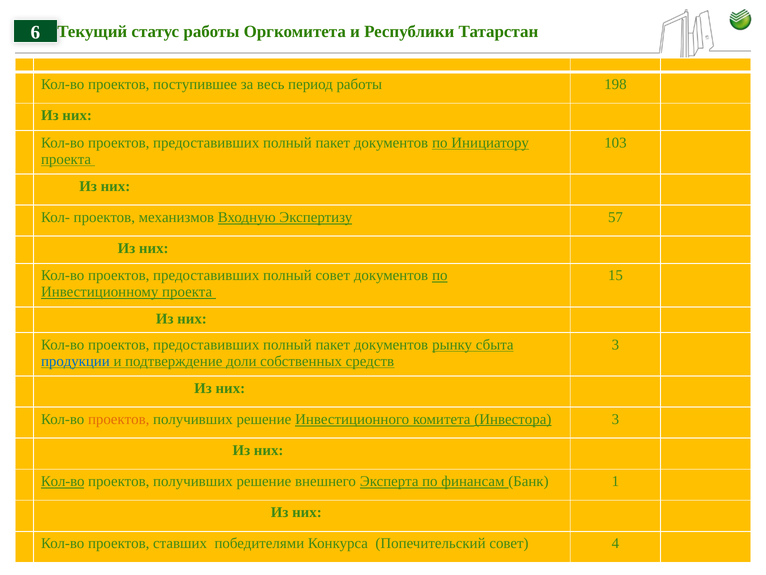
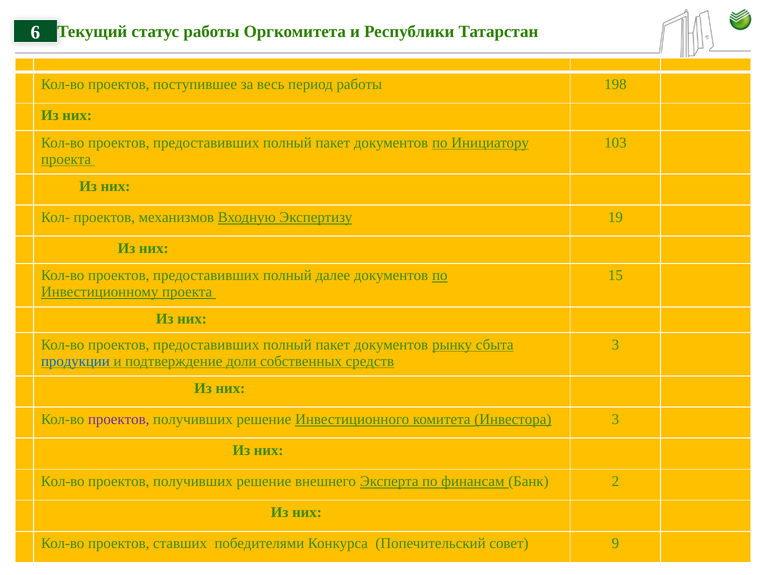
57: 57 -> 19
полный совет: совет -> далее
проектов at (119, 419) colour: orange -> purple
Кол-во at (63, 481) underline: present -> none
1: 1 -> 2
4: 4 -> 9
